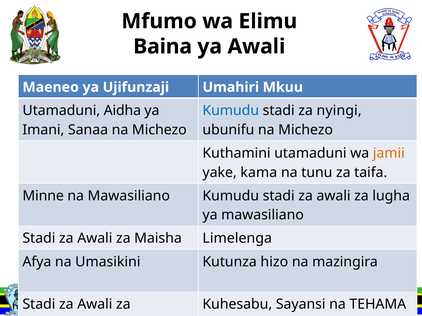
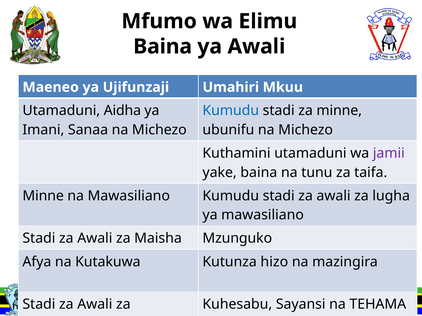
za nyingi: nyingi -> minne
jamii colour: orange -> purple
yake kama: kama -> baina
Limelenga: Limelenga -> Mzunguko
Umasikini: Umasikini -> Kutakuwa
